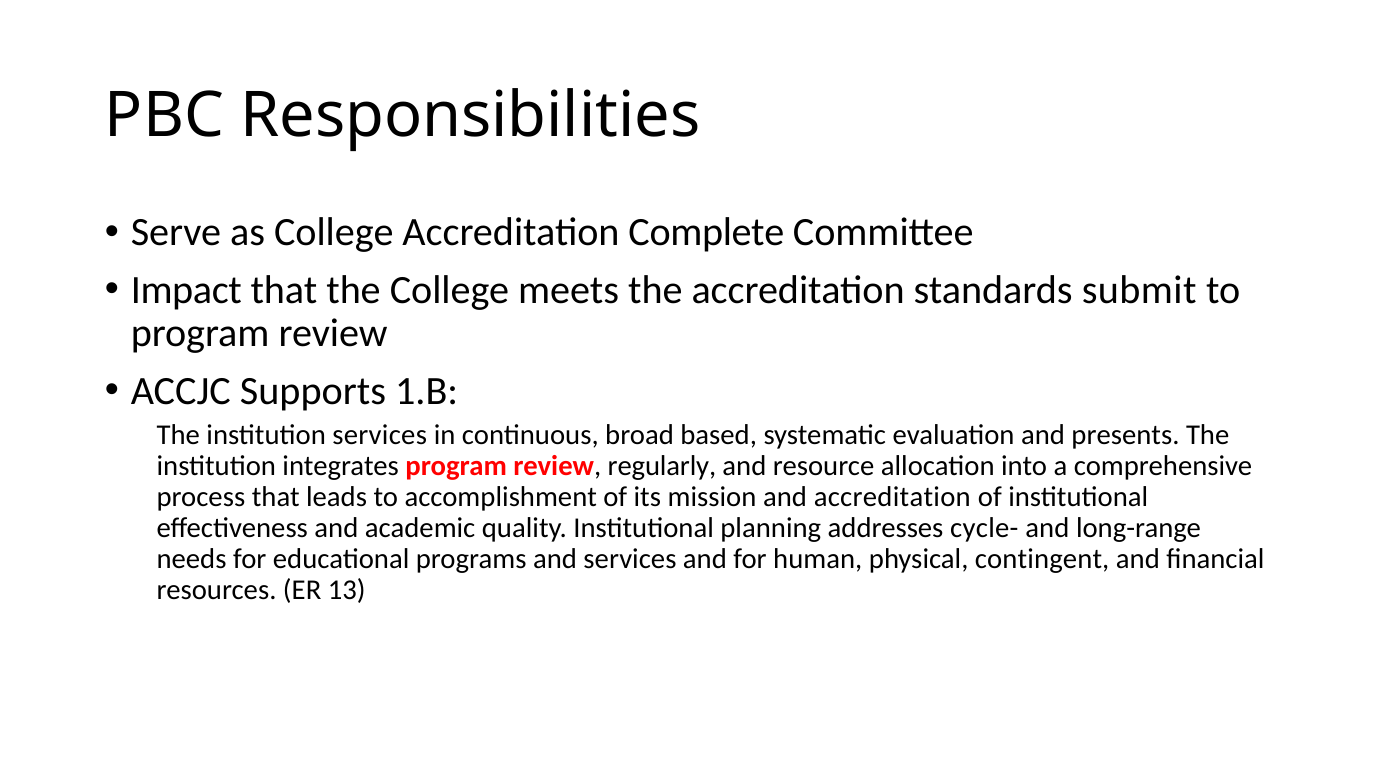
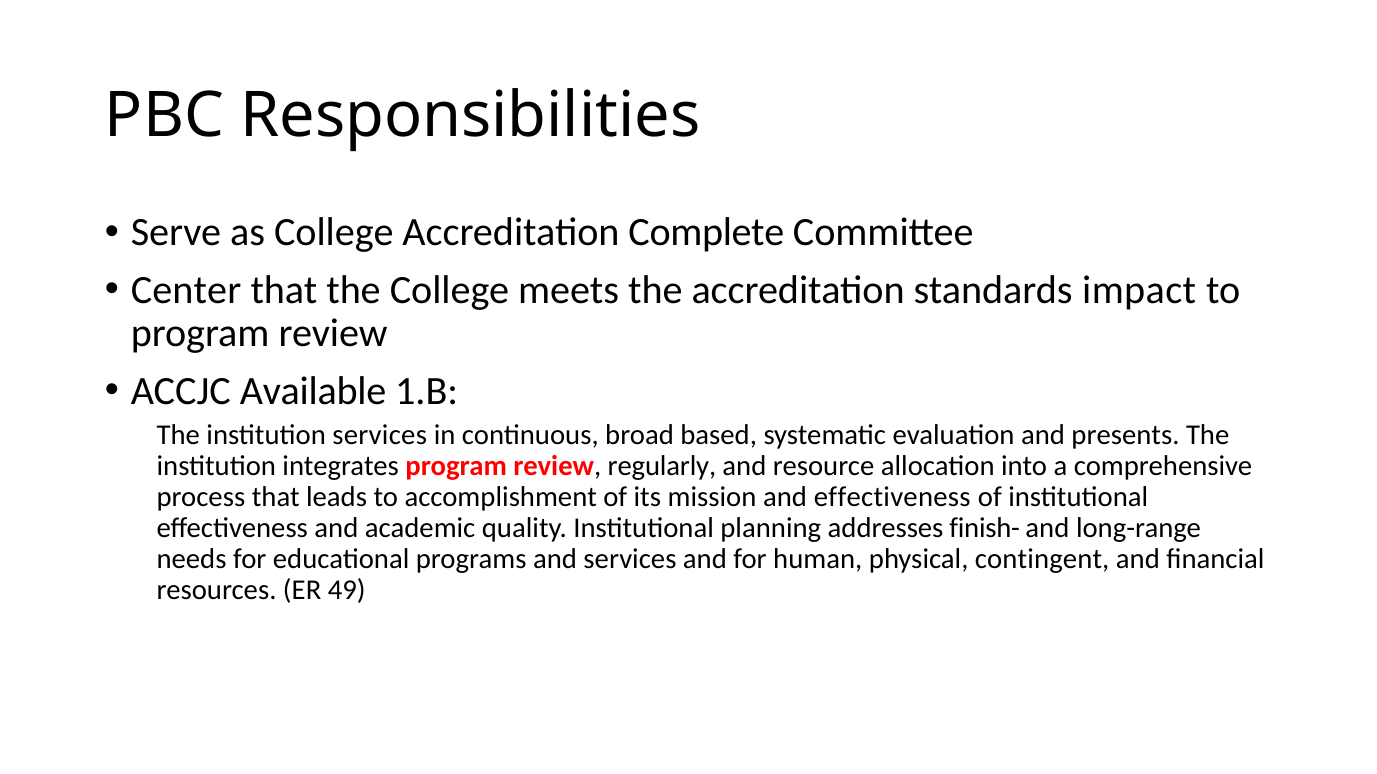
Impact: Impact -> Center
submit: submit -> impact
Supports: Supports -> Available
and accreditation: accreditation -> effectiveness
cycle-: cycle- -> finish-
13: 13 -> 49
